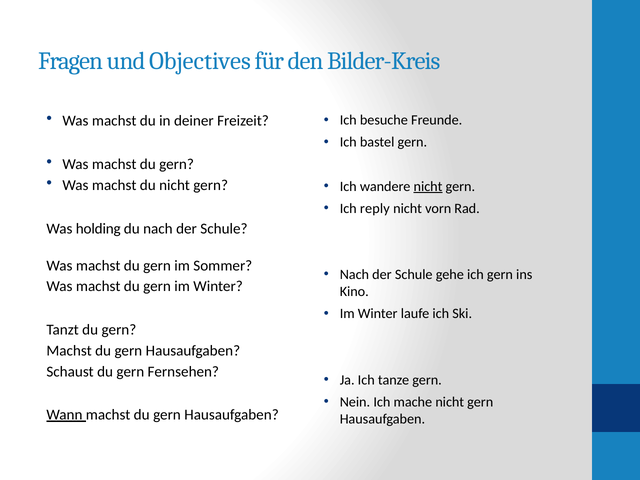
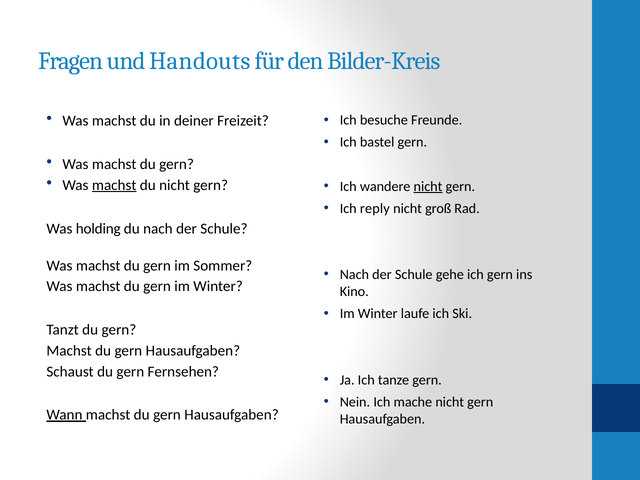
Objectives: Objectives -> Handouts
machst at (114, 185) underline: none -> present
vorn: vorn -> groß
